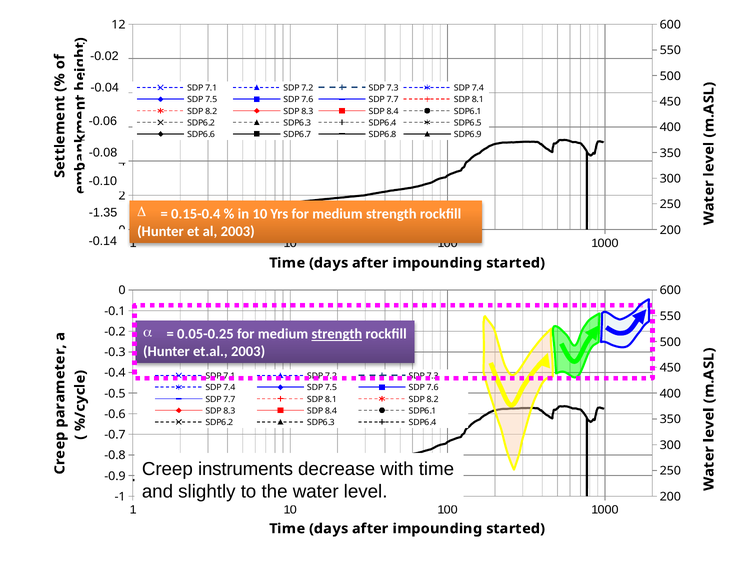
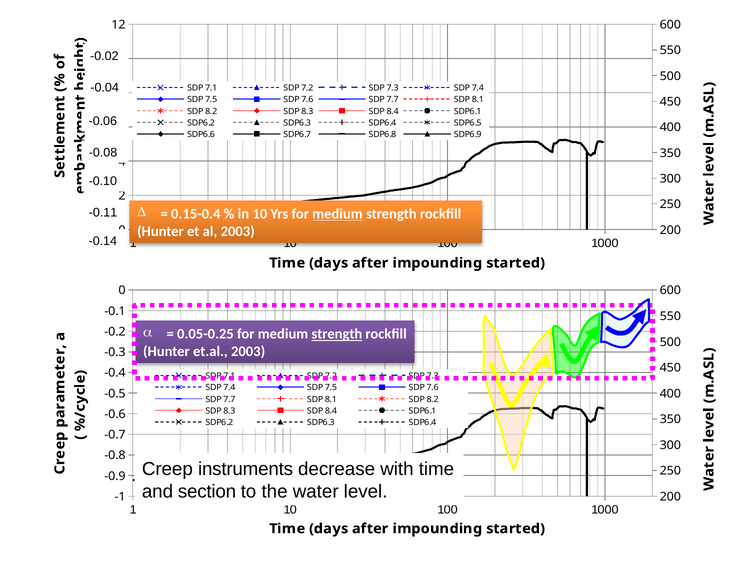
medium at (337, 214) underline: none -> present
-1.35: -1.35 -> -0.11
slightly: slightly -> section
